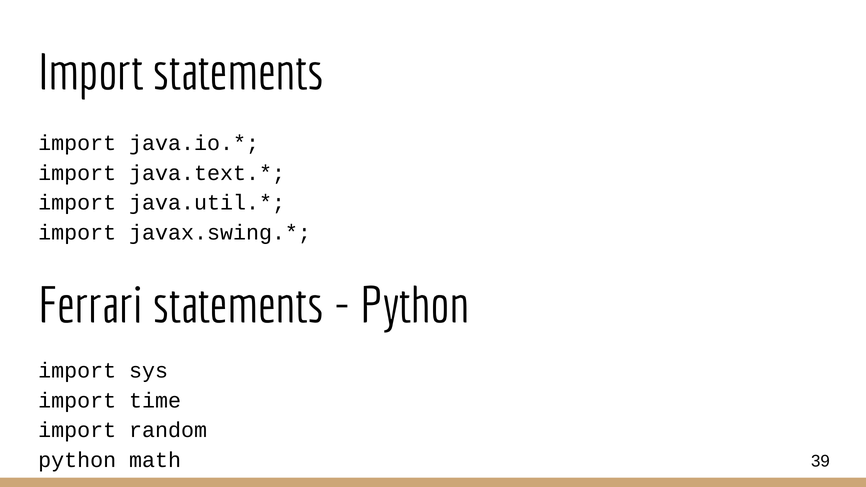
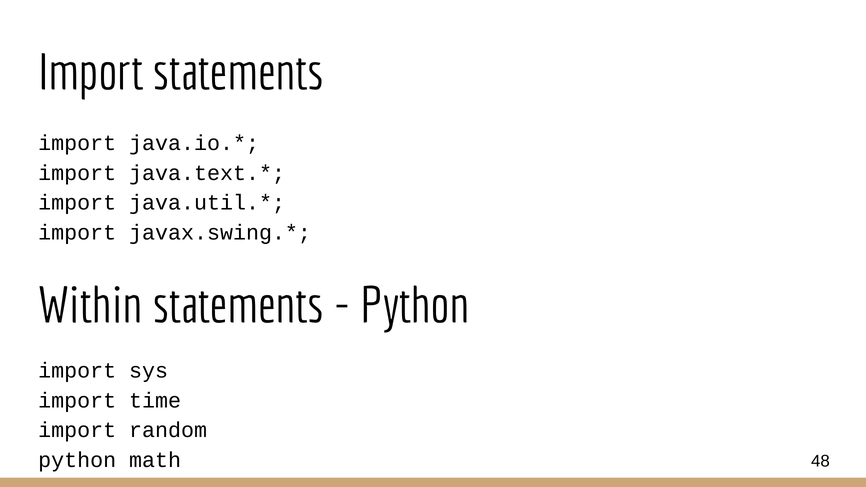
Ferrari: Ferrari -> Within
39: 39 -> 48
